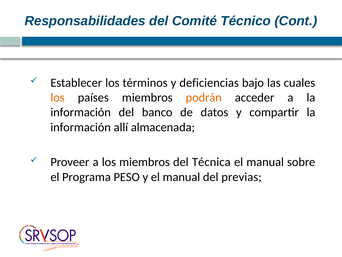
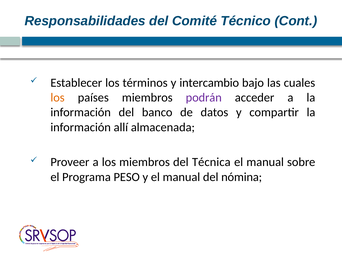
deficiencias: deficiencias -> intercambio
podrán colour: orange -> purple
previas: previas -> nómina
